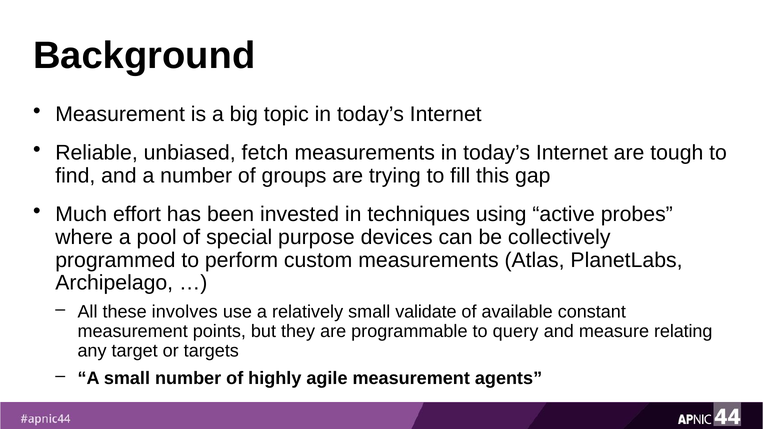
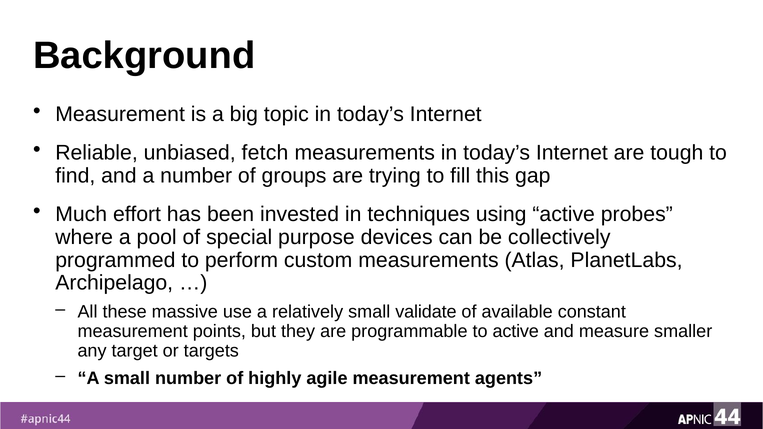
involves: involves -> massive
to query: query -> active
relating: relating -> smaller
